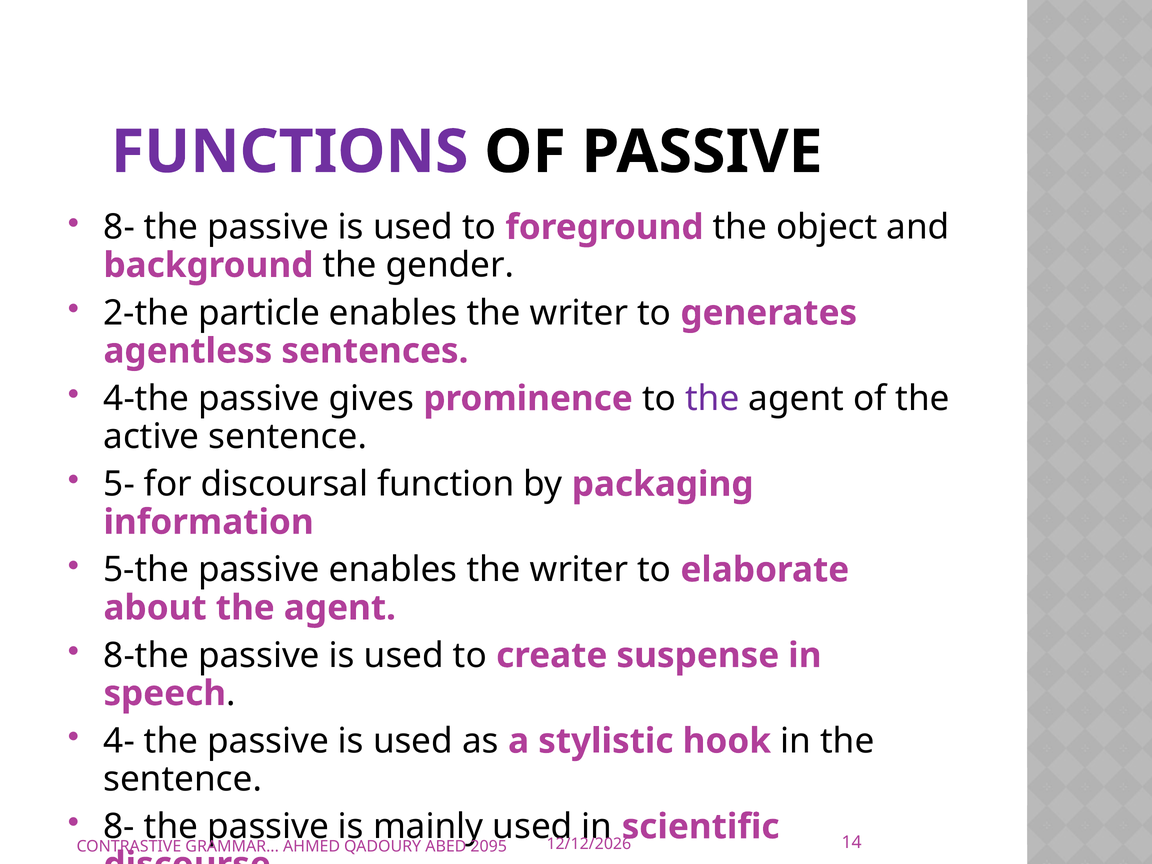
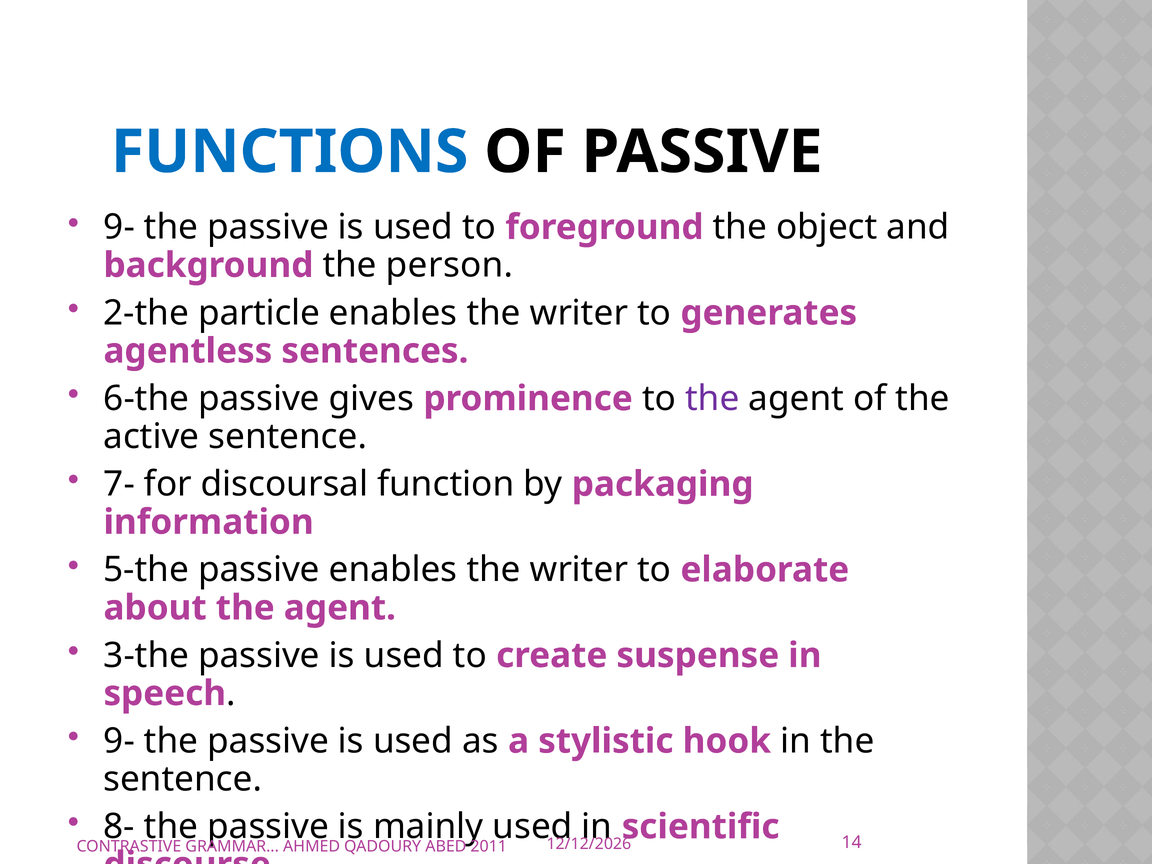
FUNCTIONS colour: purple -> blue
8- at (119, 227): 8- -> 9-
gender: gender -> person
4-the: 4-the -> 6-the
5-: 5- -> 7-
8-the: 8-the -> 3-the
4- at (119, 741): 4- -> 9-
2095: 2095 -> 2011
